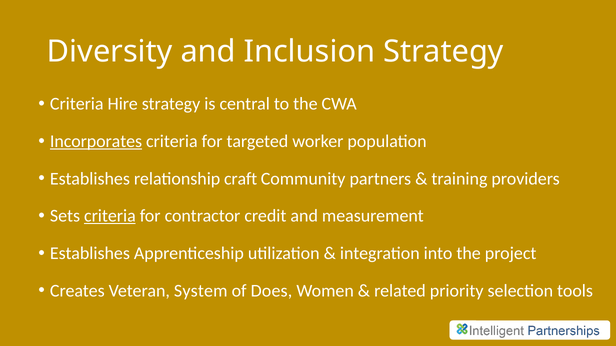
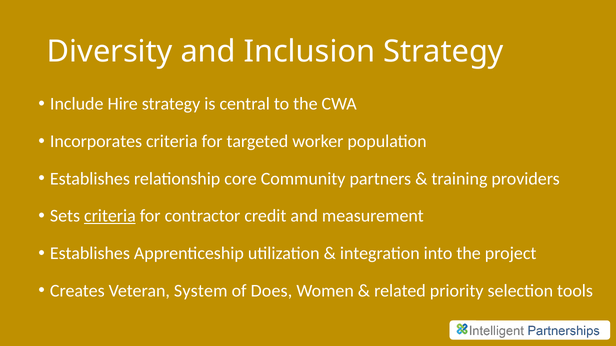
Criteria at (77, 104): Criteria -> Include
Incorporates underline: present -> none
craft: craft -> core
